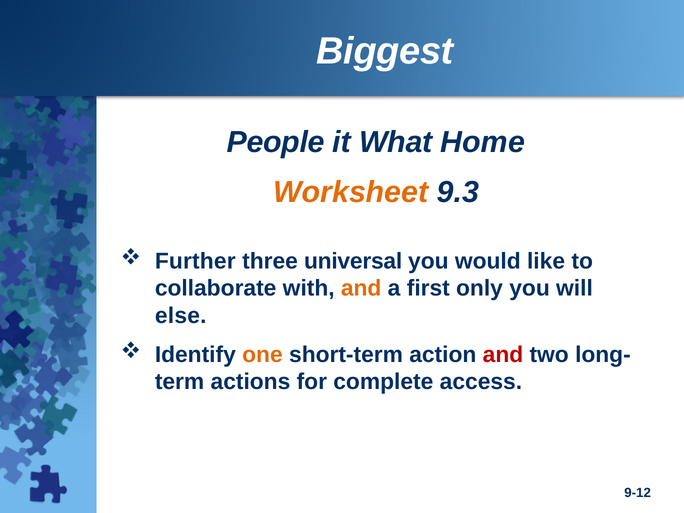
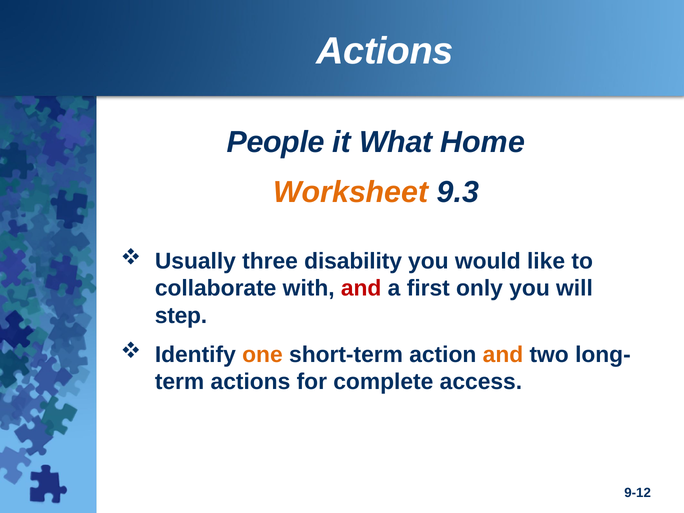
Biggest at (385, 51): Biggest -> Actions
Further: Further -> Usually
universal: universal -> disability
and at (361, 288) colour: orange -> red
else: else -> step
and at (503, 355) colour: red -> orange
